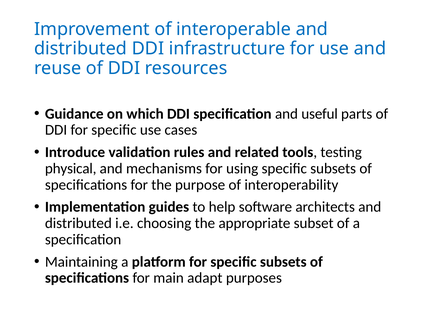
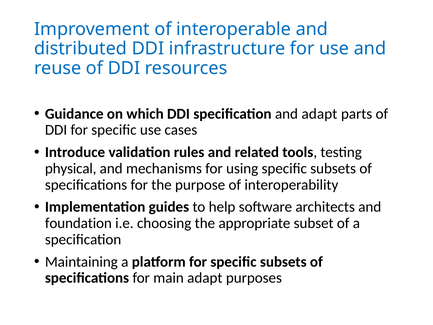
and useful: useful -> adapt
distributed at (78, 223): distributed -> foundation
